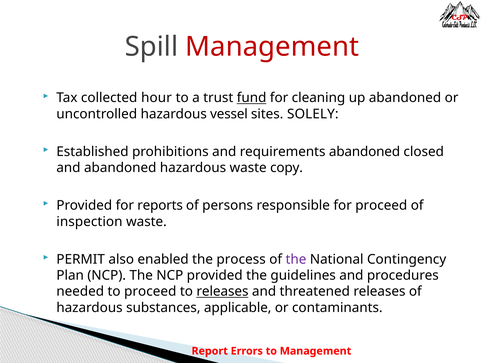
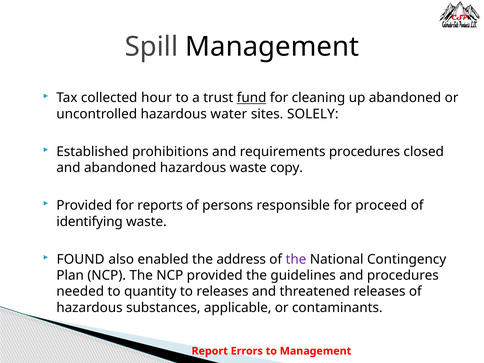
Management at (272, 47) colour: red -> black
vessel: vessel -> water
requirements abandoned: abandoned -> procedures
inspection: inspection -> identifying
PERMIT: PERMIT -> FOUND
process: process -> address
to proceed: proceed -> quantity
releases at (222, 292) underline: present -> none
